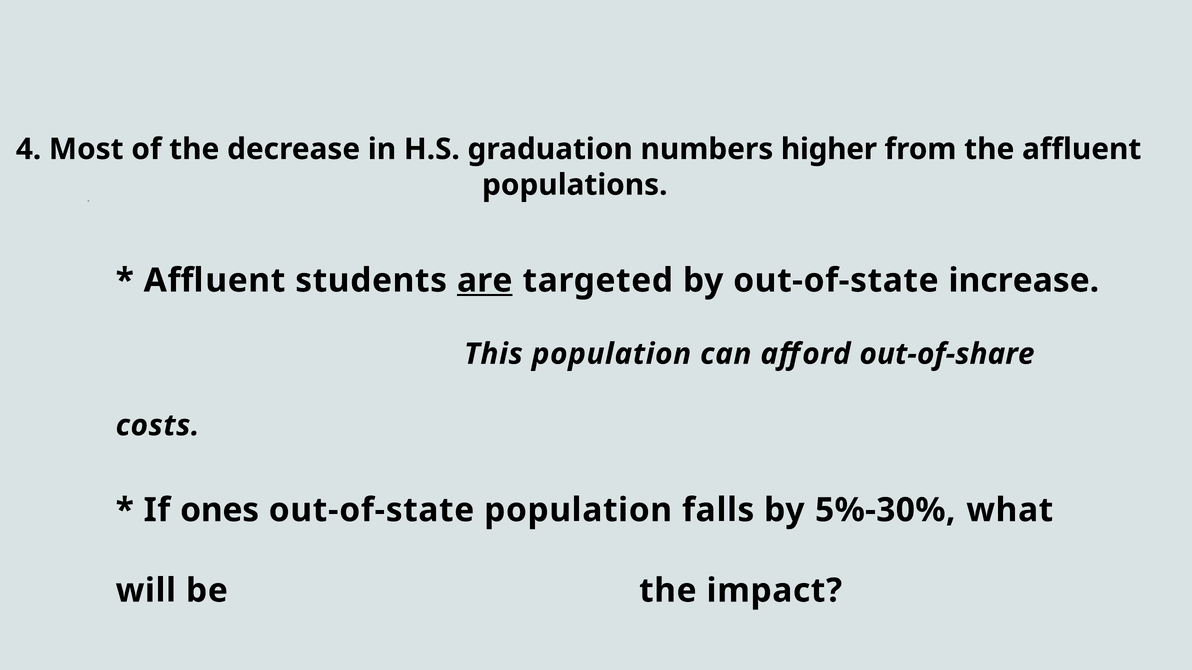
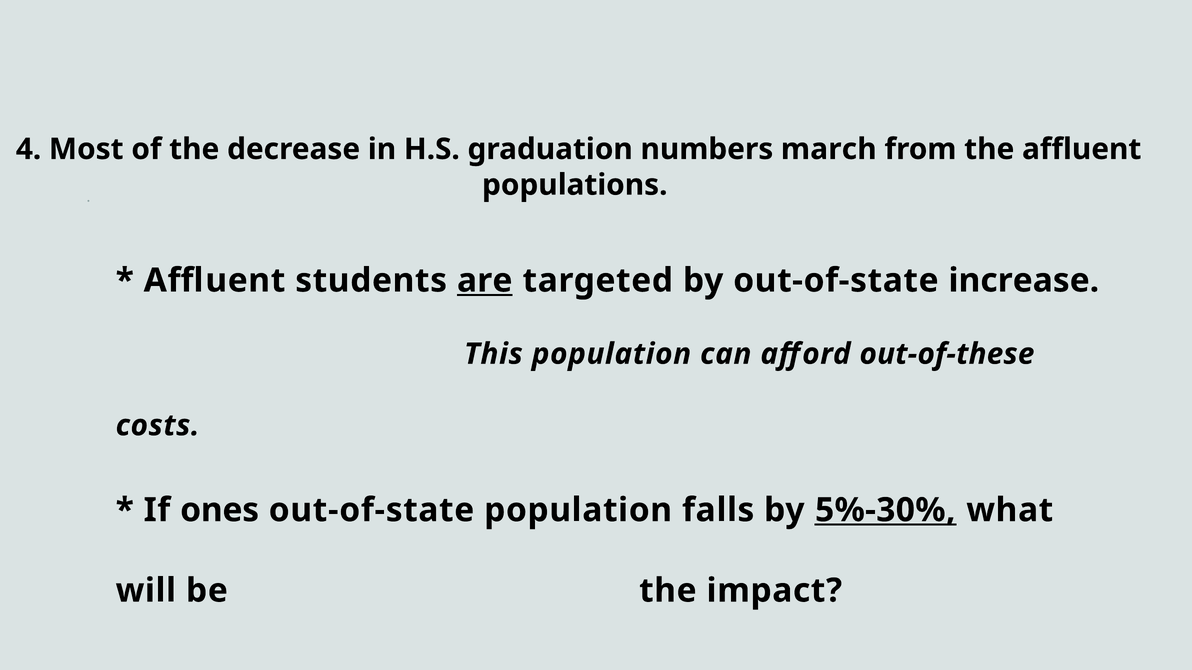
higher: higher -> march
out-of-share: out-of-share -> out-of-these
5%-30% underline: none -> present
